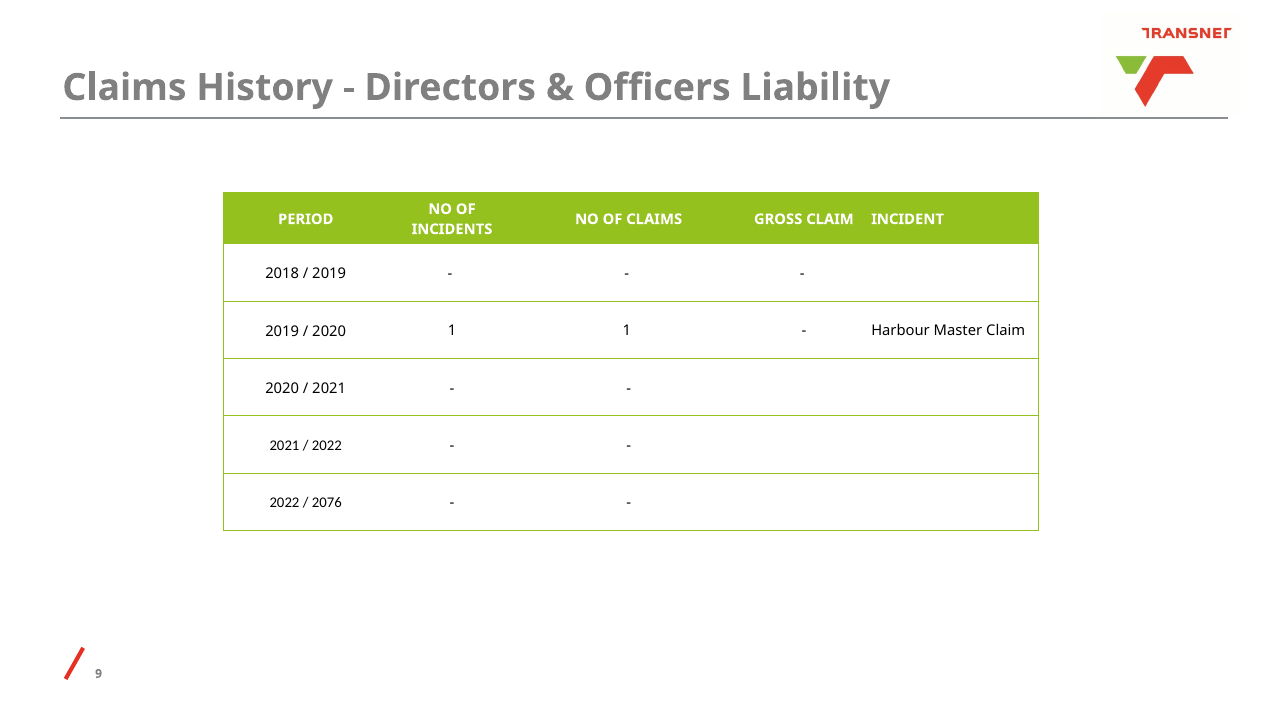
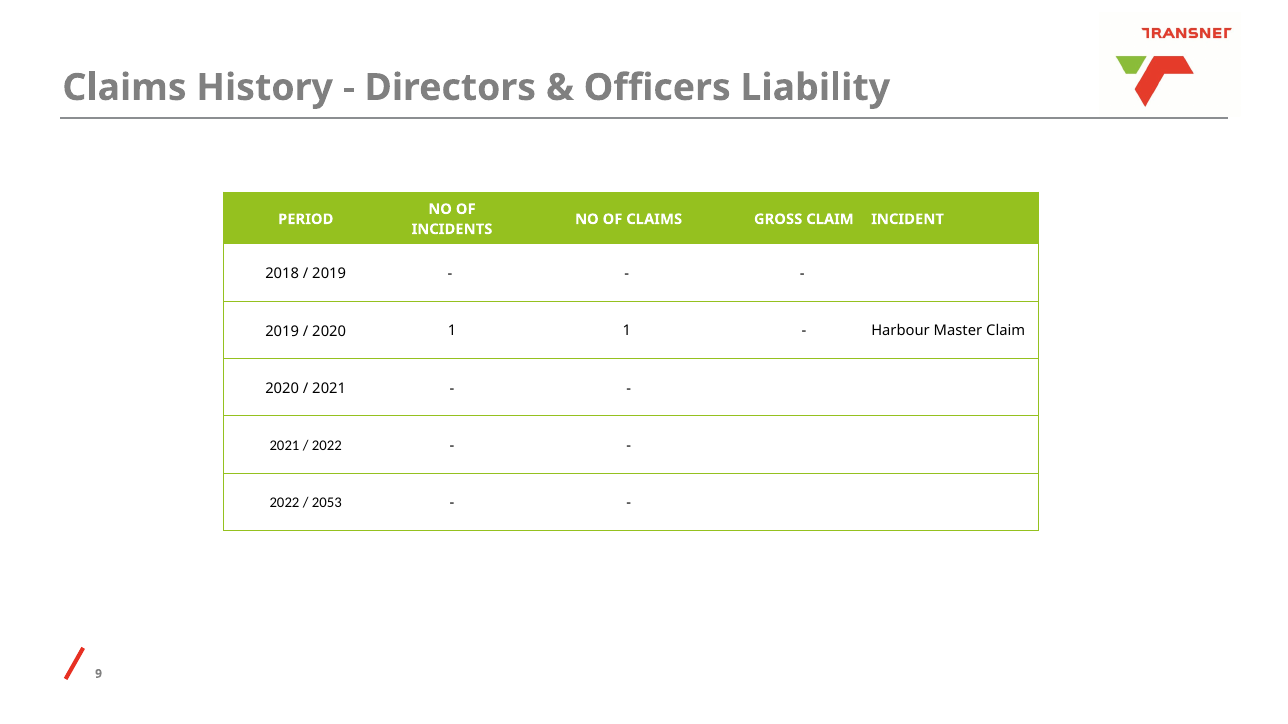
2076: 2076 -> 2053
